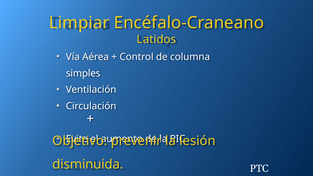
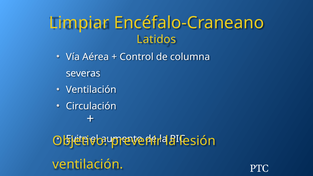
simples: simples -> severas
disminuida at (88, 164): disminuida -> ventilación
